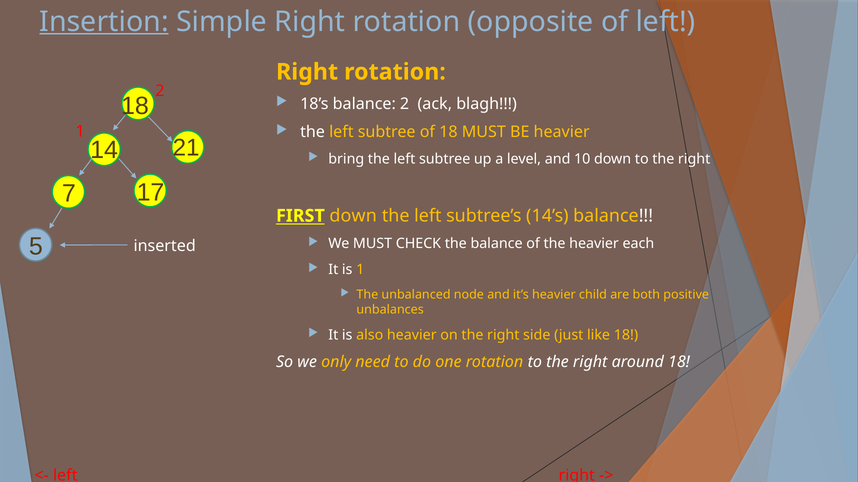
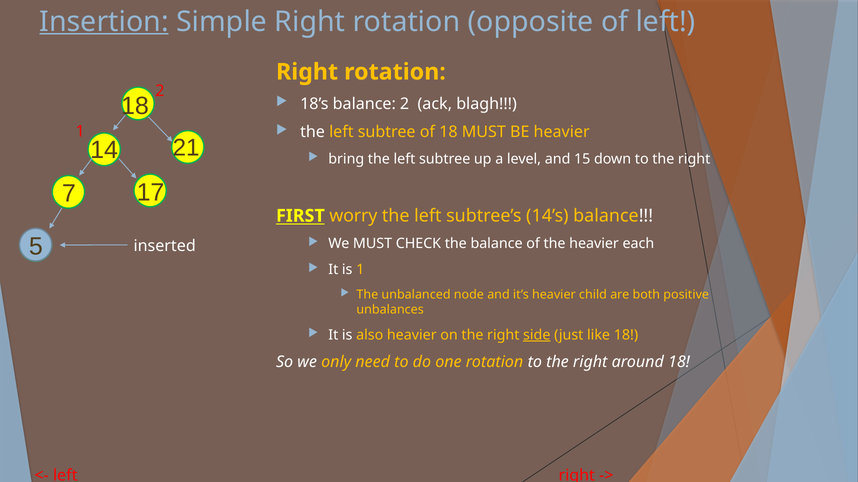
10: 10 -> 15
FIRST down: down -> worry
side underline: none -> present
